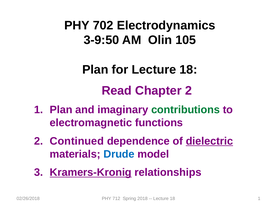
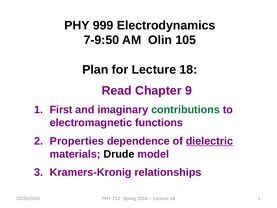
702: 702 -> 999
3-9:50: 3-9:50 -> 7-9:50
Chapter 2: 2 -> 9
1 Plan: Plan -> First
Continued: Continued -> Properties
Drude colour: blue -> black
Kramers-Kronig underline: present -> none
